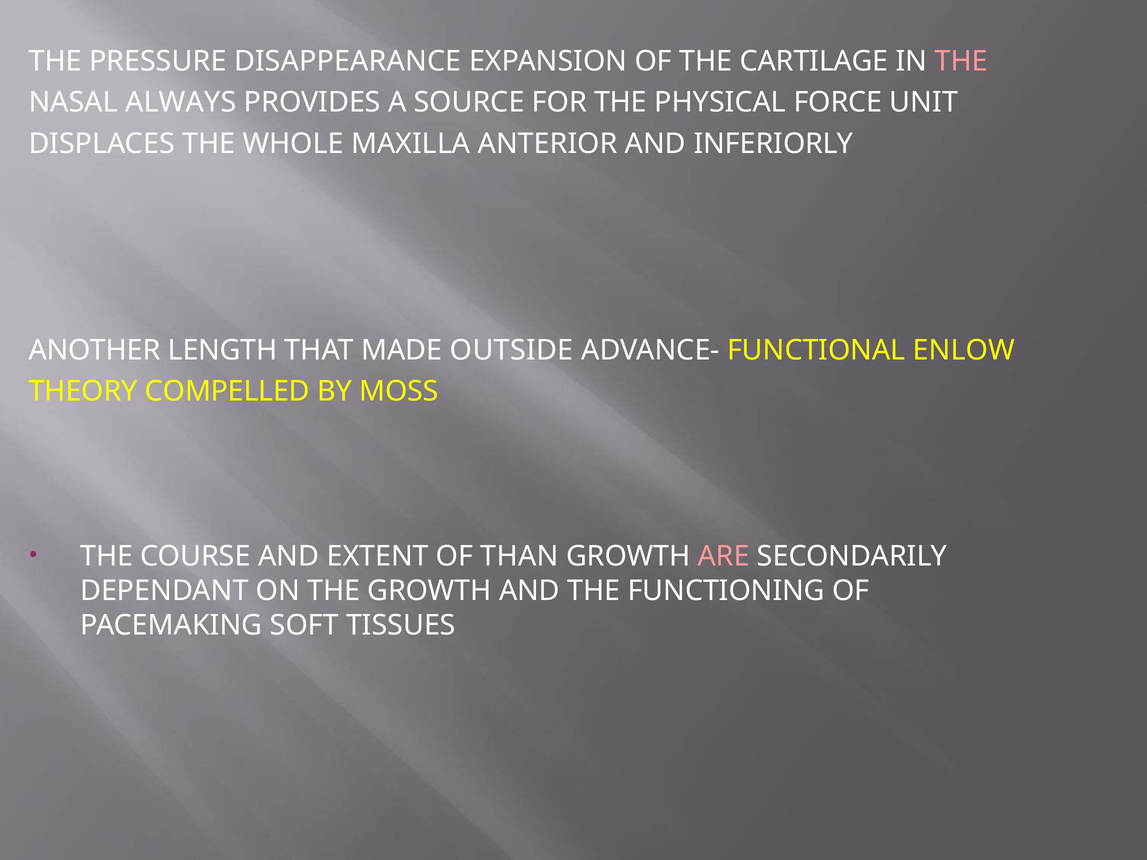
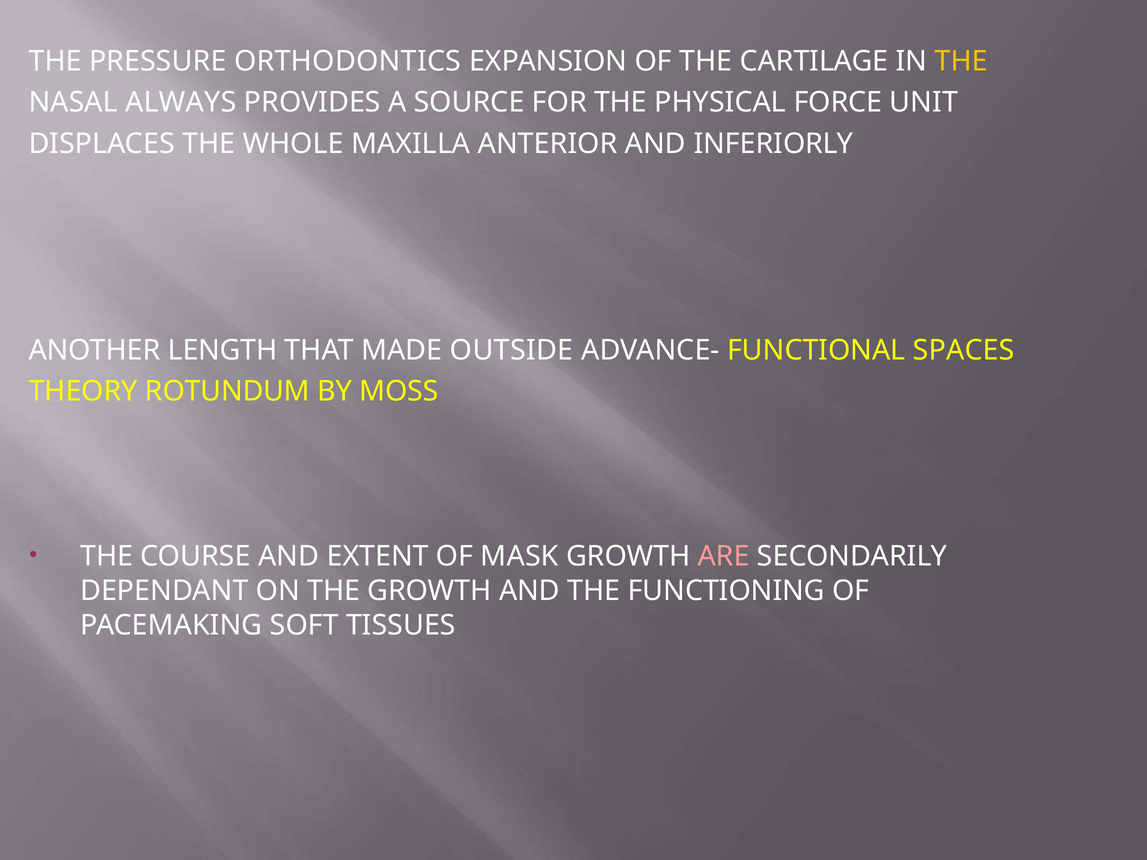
DISAPPEARANCE: DISAPPEARANCE -> ORTHODONTICS
THE at (961, 61) colour: pink -> yellow
ENLOW: ENLOW -> SPACES
COMPELLED: COMPELLED -> ROTUNDUM
THAN: THAN -> MASK
